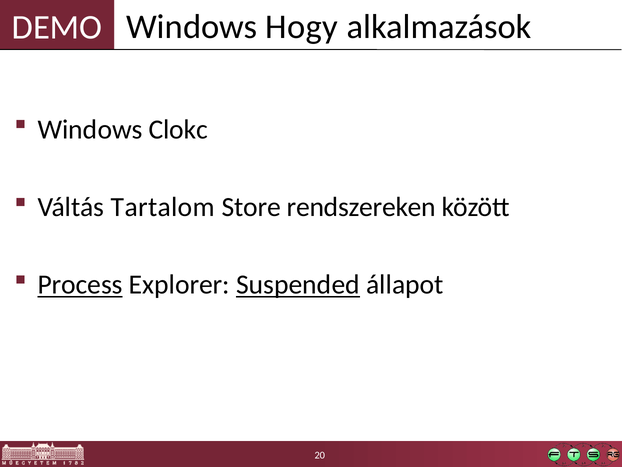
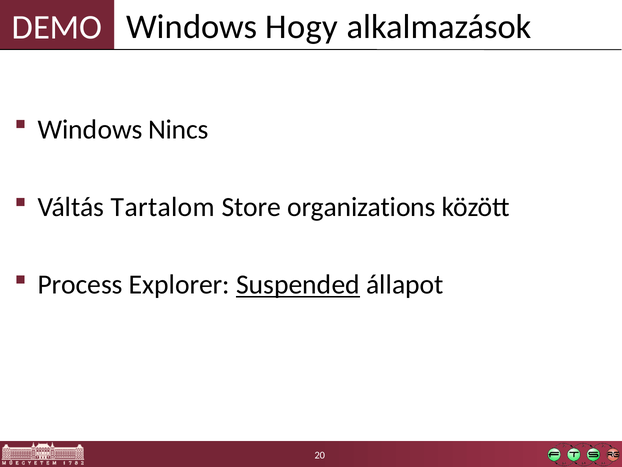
Clokc: Clokc -> Nincs
rendszereken: rendszereken -> organizations
Process underline: present -> none
